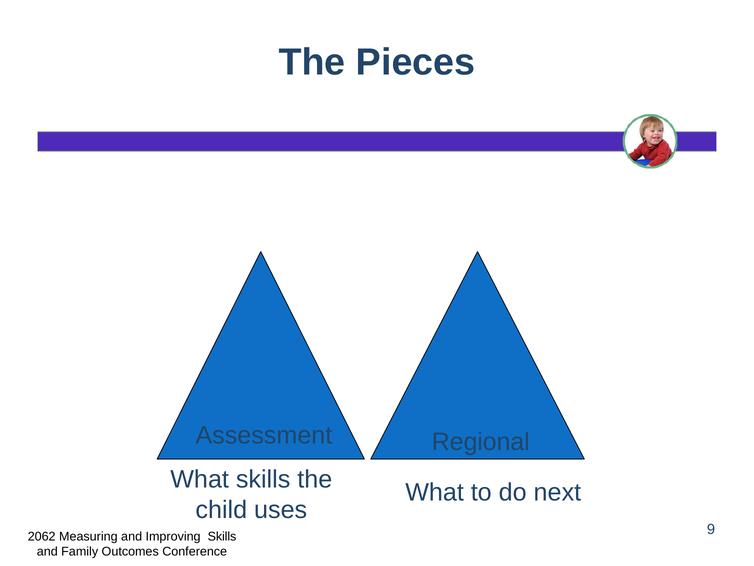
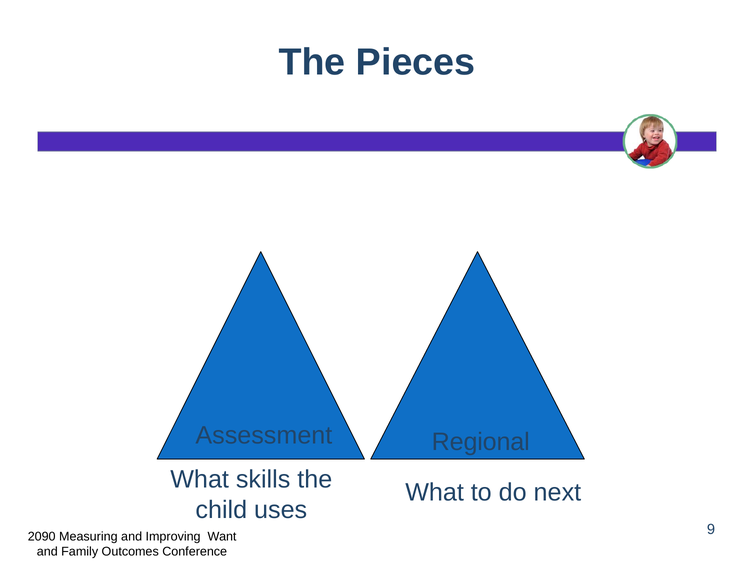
2062: 2062 -> 2090
Improving Skills: Skills -> Want
